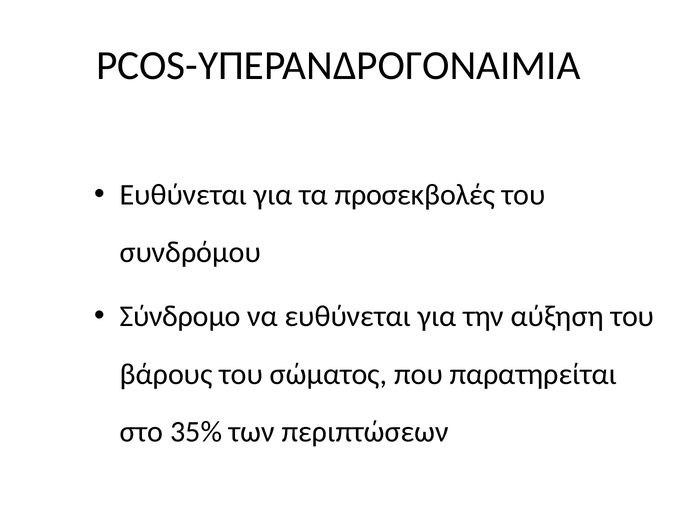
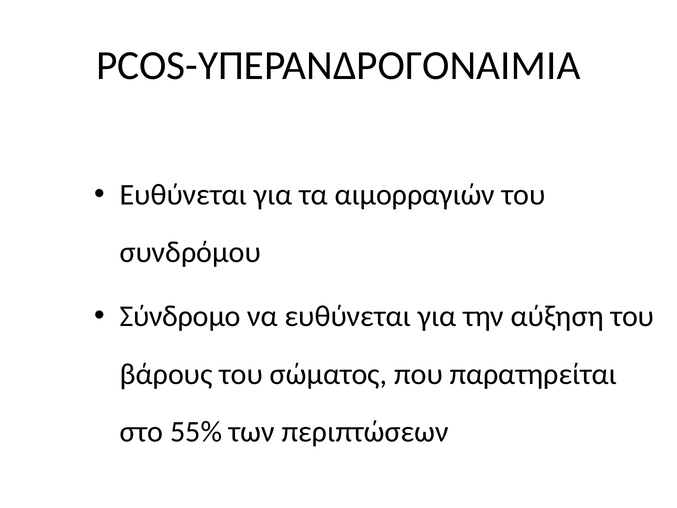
προσεκβολές: προσεκβολές -> αιμορραγιών
35%: 35% -> 55%
